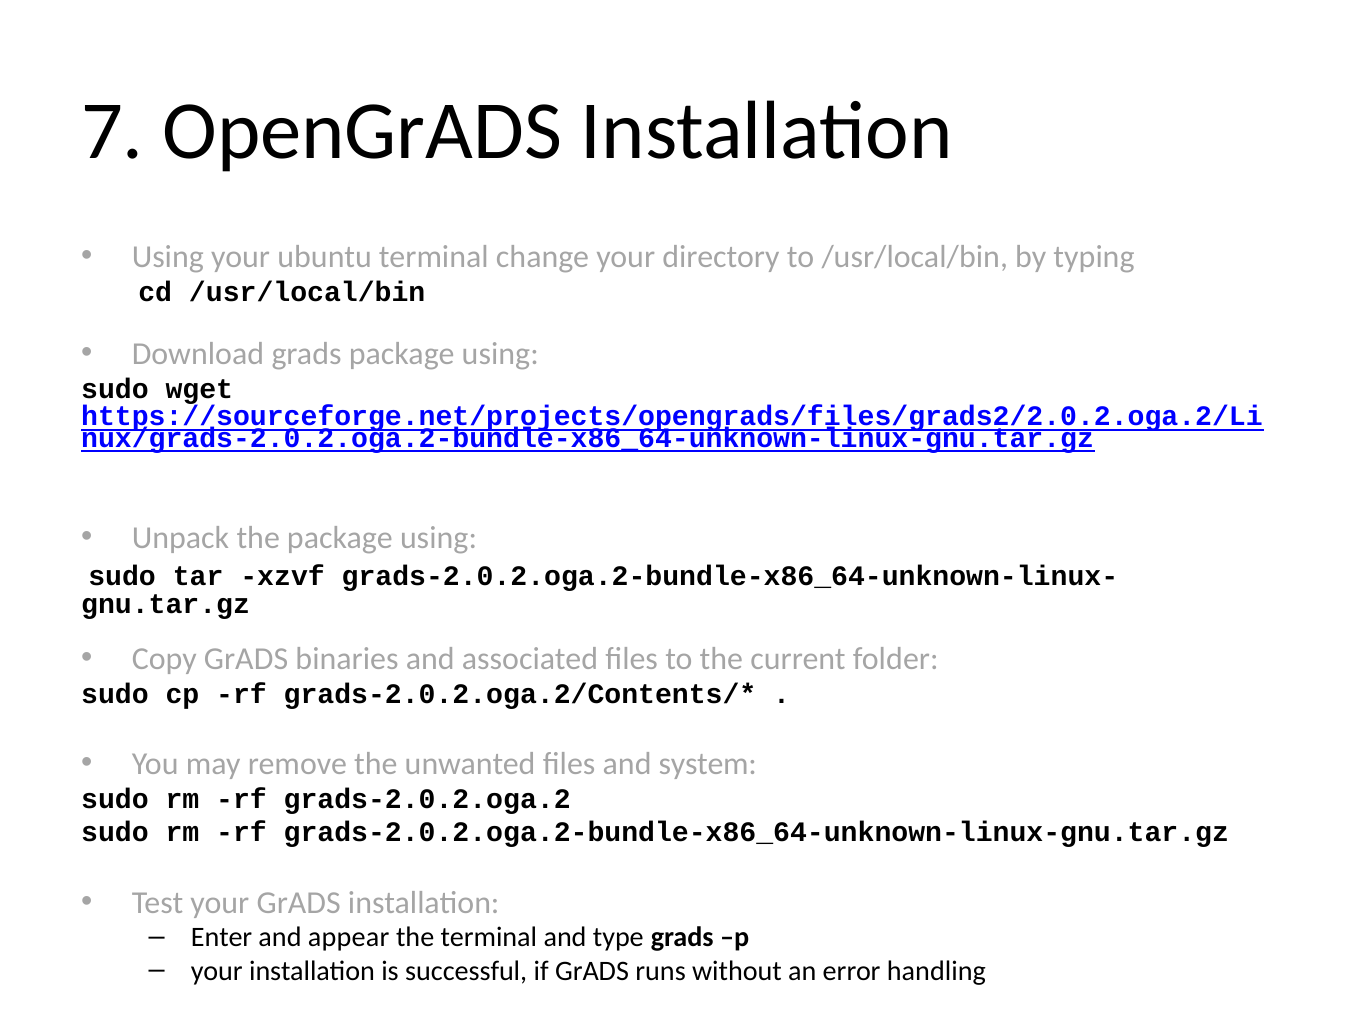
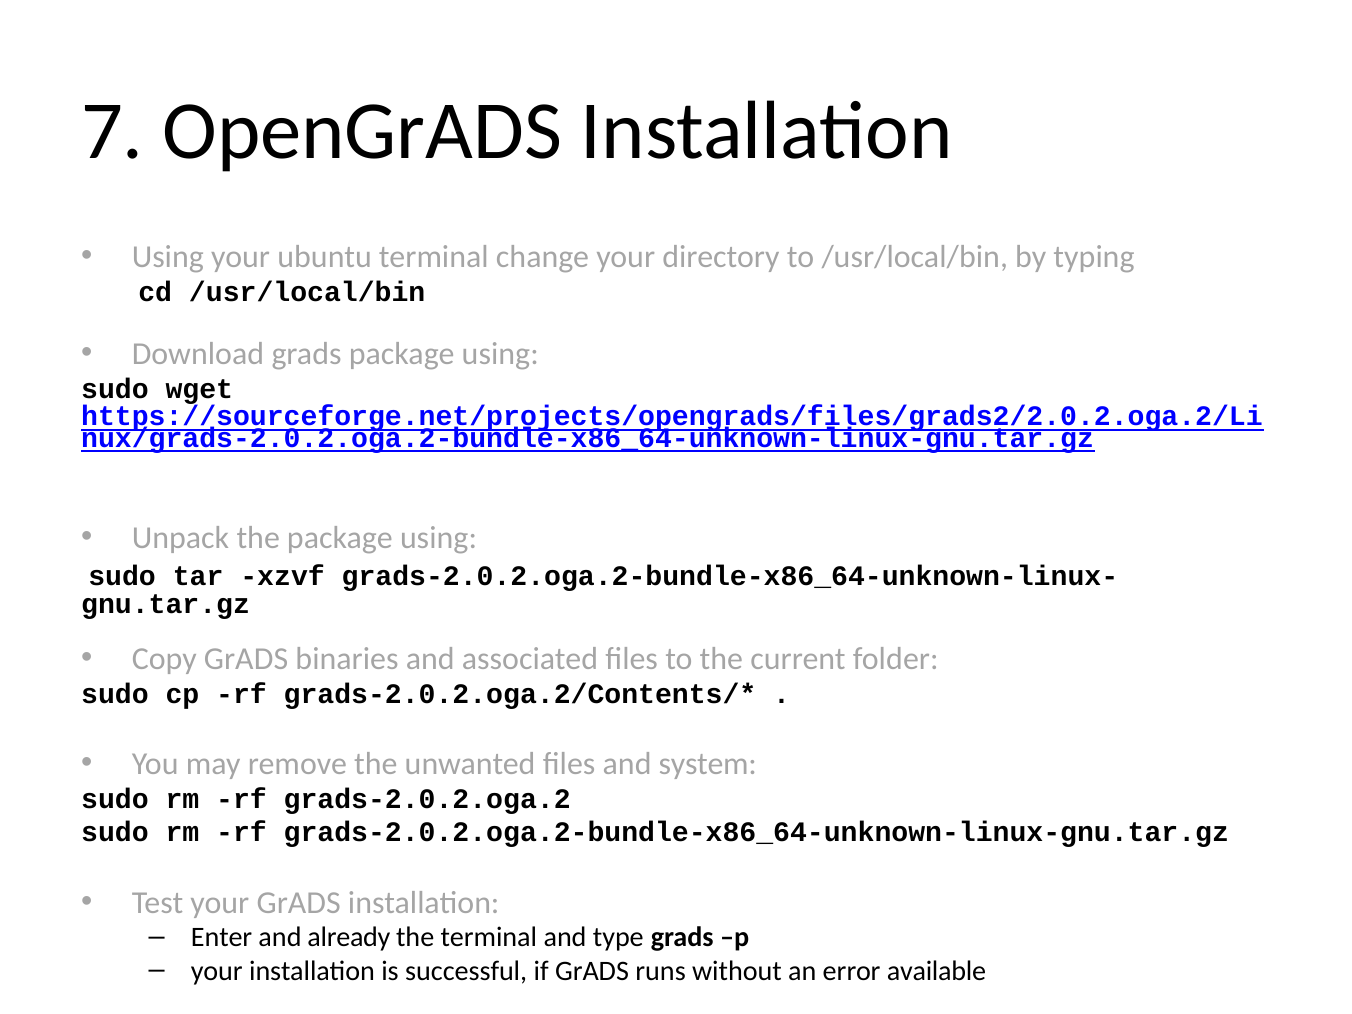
appear: appear -> already
handling: handling -> available
